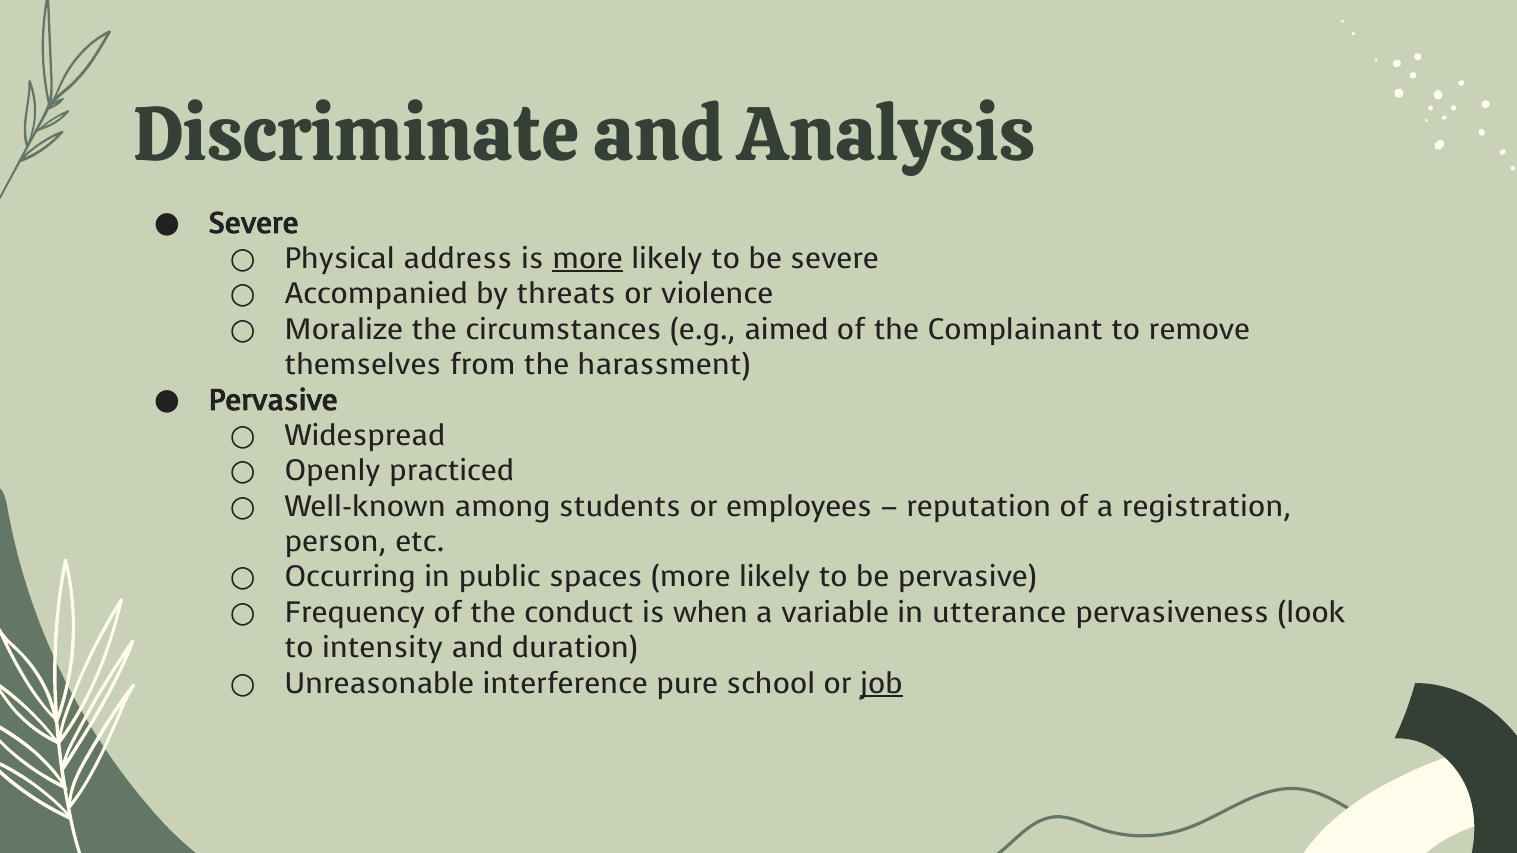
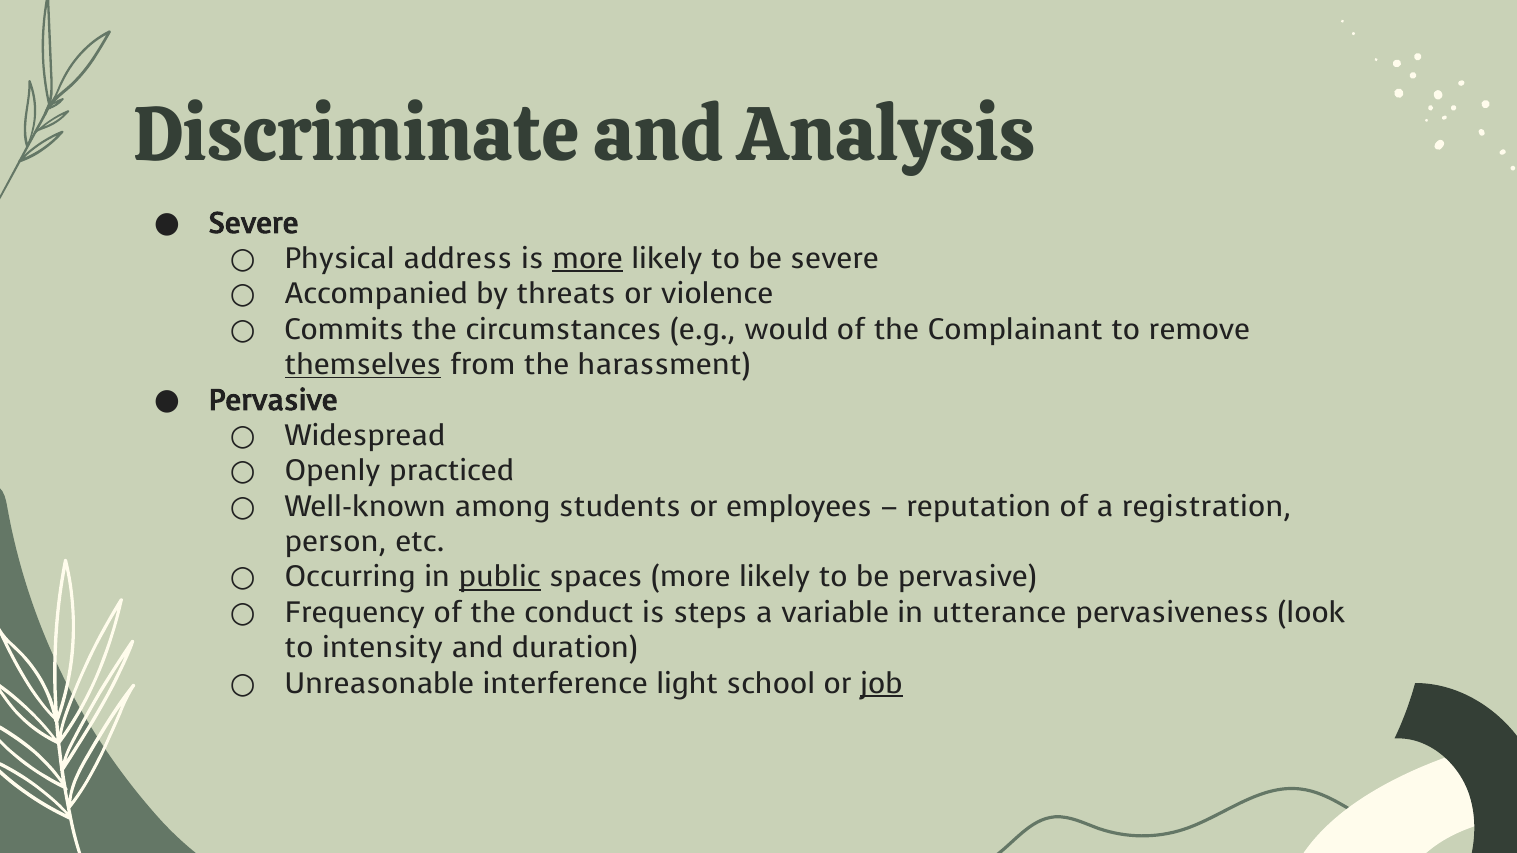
Moralize: Moralize -> Commits
aimed: aimed -> would
themselves underline: none -> present
public underline: none -> present
when: when -> steps
pure: pure -> light
